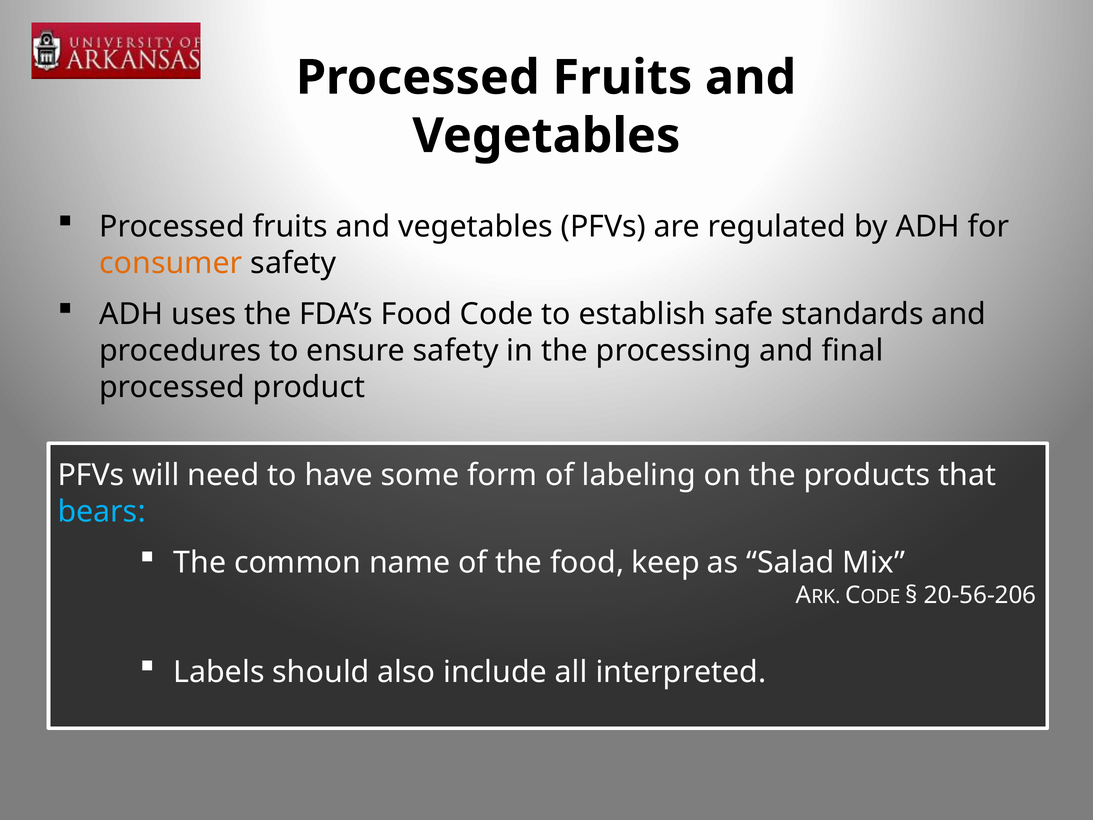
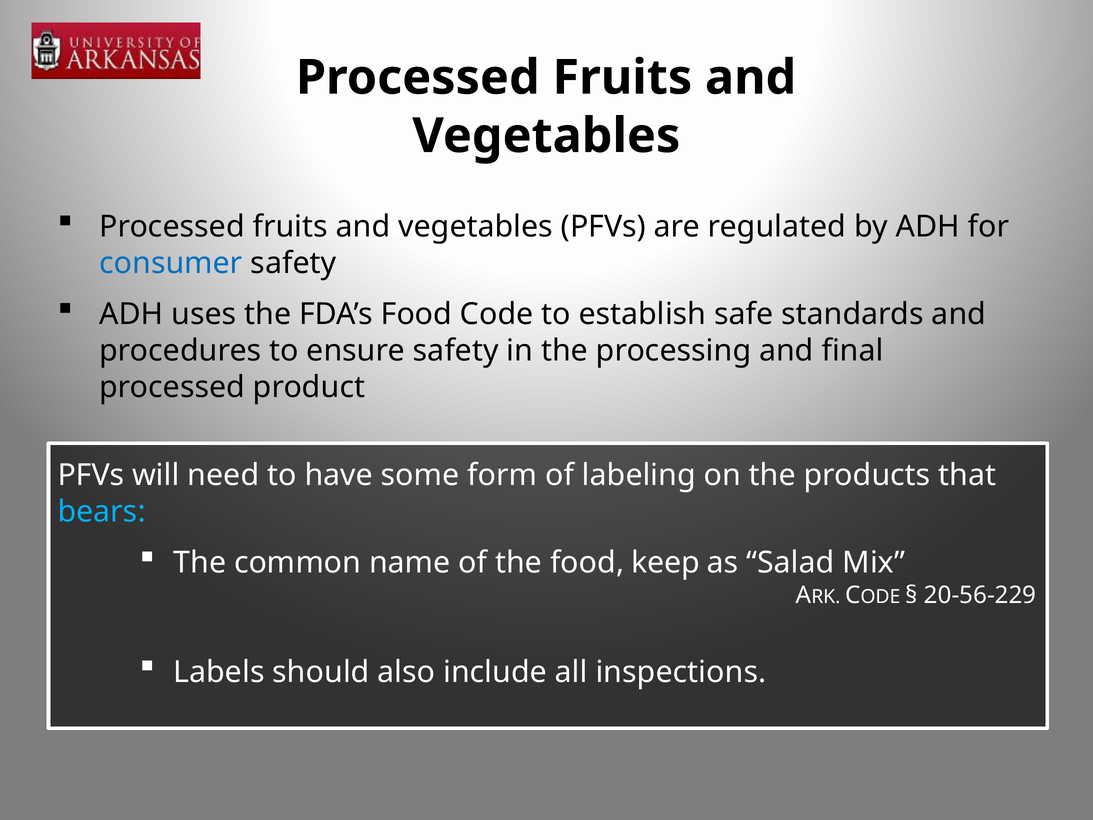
consumer colour: orange -> blue
20-56-206: 20-56-206 -> 20-56-229
interpreted: interpreted -> inspections
